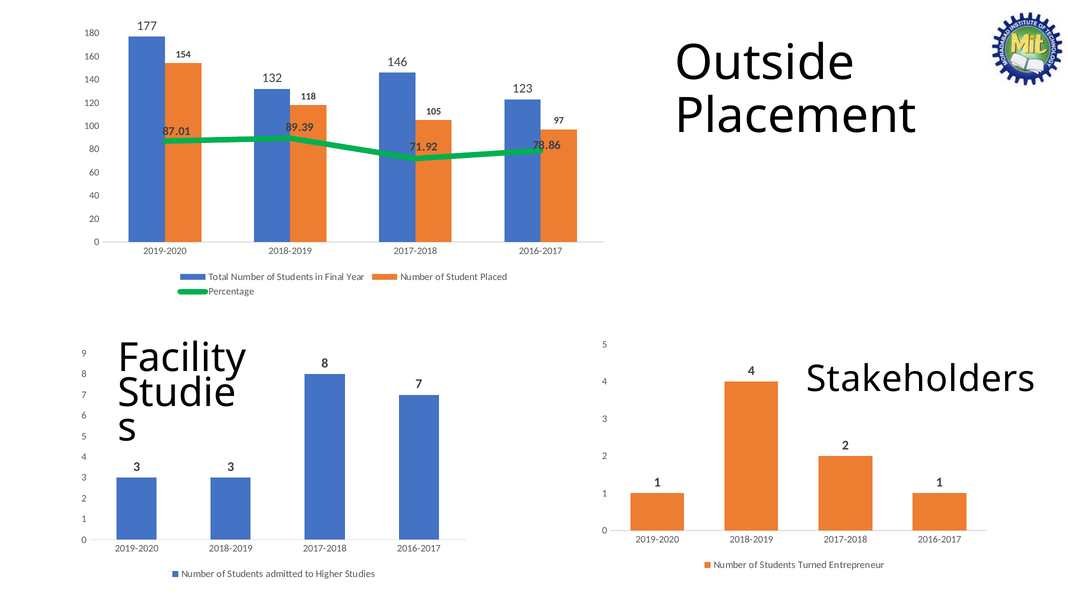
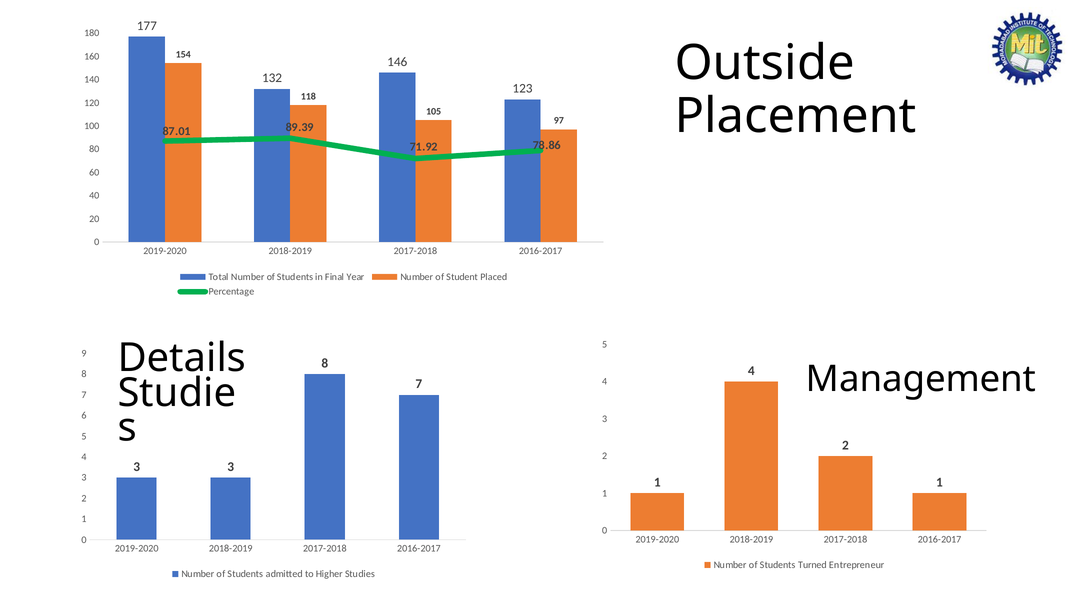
Facility: Facility -> Details
Stakeholders: Stakeholders -> Management
